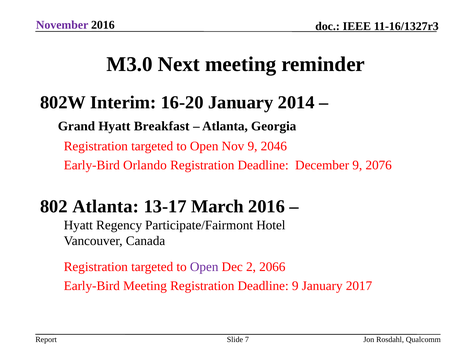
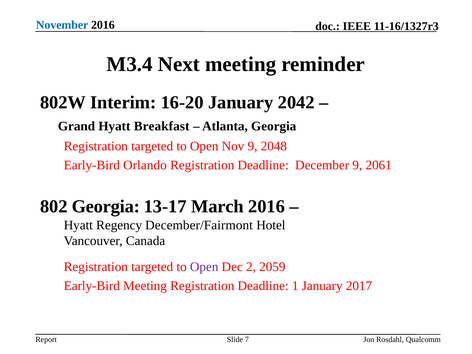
November colour: purple -> blue
M3.0: M3.0 -> M3.4
2014: 2014 -> 2042
2046: 2046 -> 2048
2076: 2076 -> 2061
802 Atlanta: Atlanta -> Georgia
Participate/Fairmont: Participate/Fairmont -> December/Fairmont
2066: 2066 -> 2059
Deadline 9: 9 -> 1
